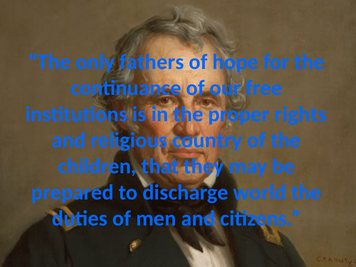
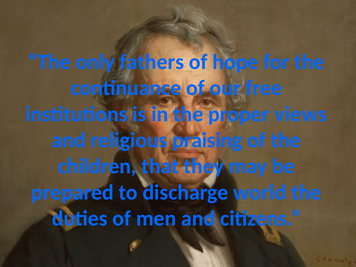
rights: rights -> views
country: country -> praising
